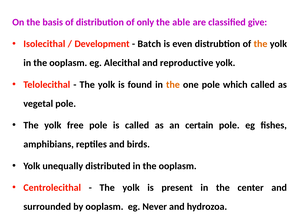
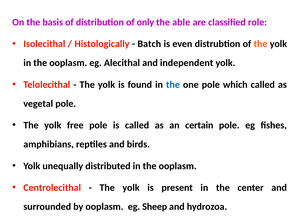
give: give -> role
Development: Development -> Histologically
reproductive: reproductive -> independent
the at (173, 84) colour: orange -> blue
Never: Never -> Sheep
